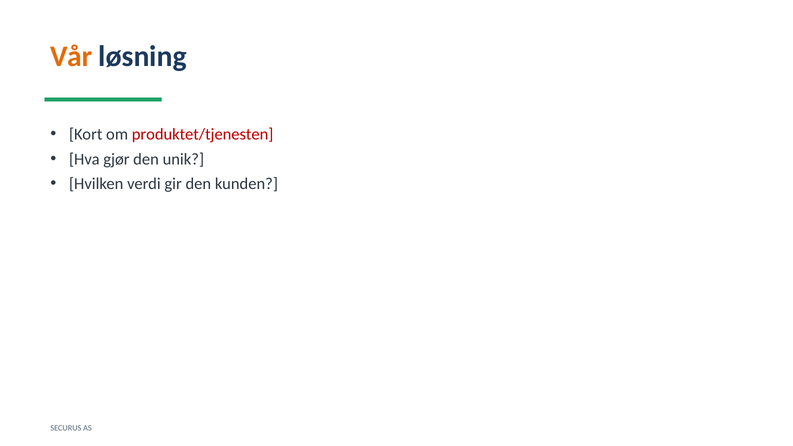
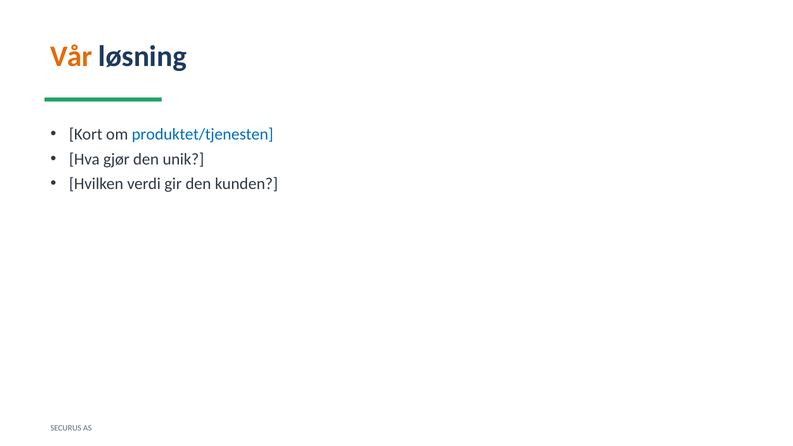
produktet/tjenesten colour: red -> blue
